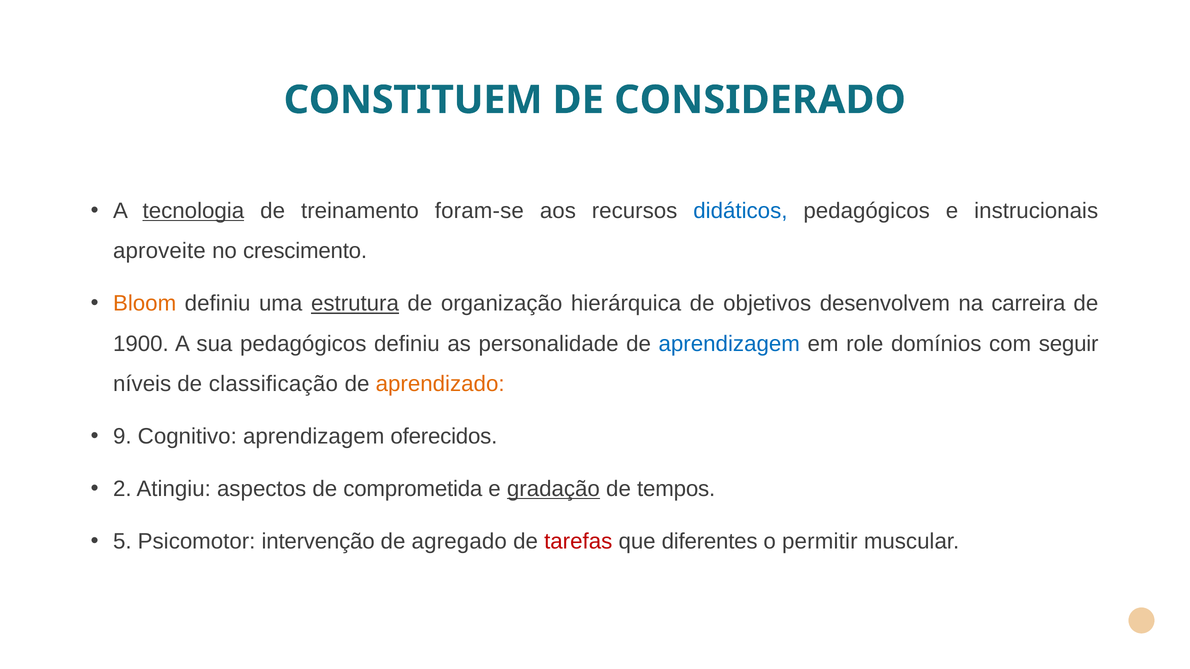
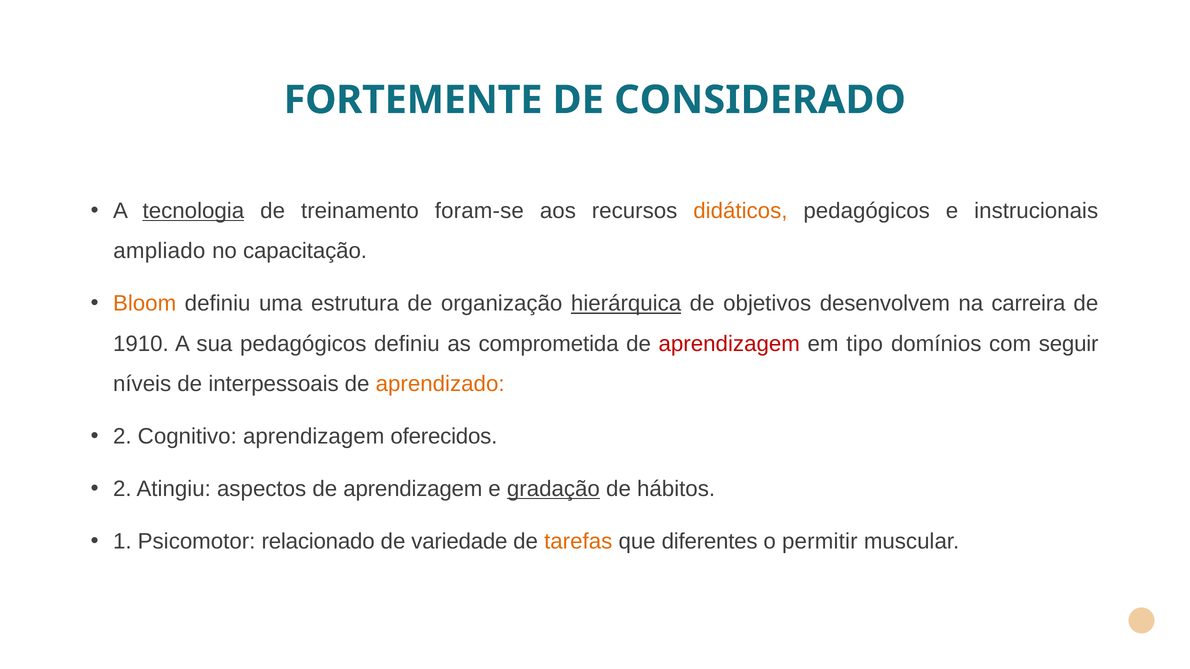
CONSTITUEM: CONSTITUEM -> FORTEMENTE
didáticos colour: blue -> orange
aproveite: aproveite -> ampliado
crescimento: crescimento -> capacitação
estrutura underline: present -> none
hierárquica underline: none -> present
1900: 1900 -> 1910
personalidade: personalidade -> comprometida
aprendizagem at (729, 344) colour: blue -> red
role: role -> tipo
classificação: classificação -> interpessoais
9 at (122, 437): 9 -> 2
aspectos de comprometida: comprometida -> aprendizagem
tempos: tempos -> hábitos
5: 5 -> 1
intervenção: intervenção -> relacionado
agregado: agregado -> variedade
tarefas colour: red -> orange
